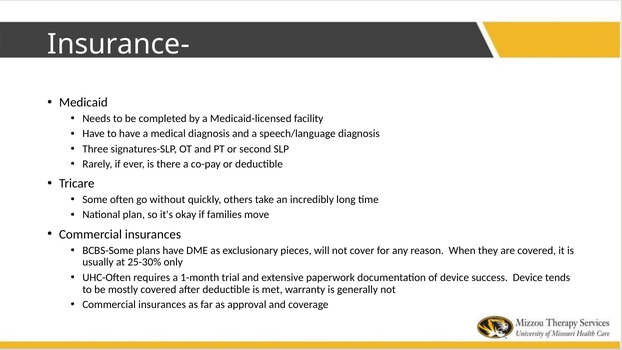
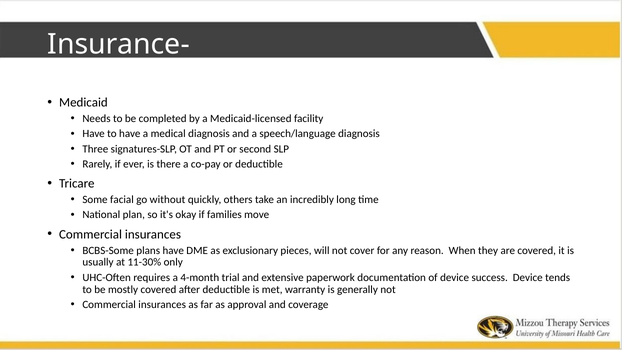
often: often -> facial
25-30%: 25-30% -> 11-30%
1-month: 1-month -> 4-month
